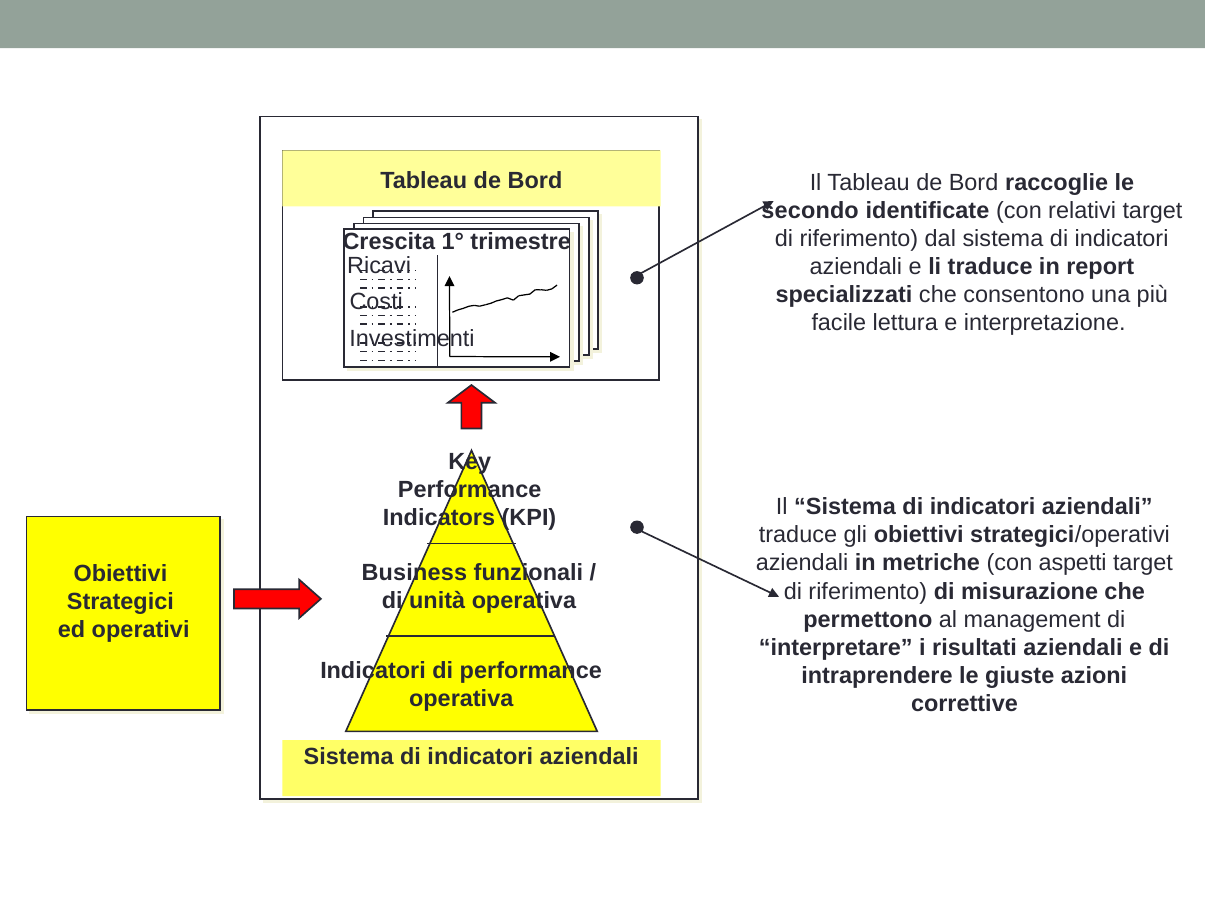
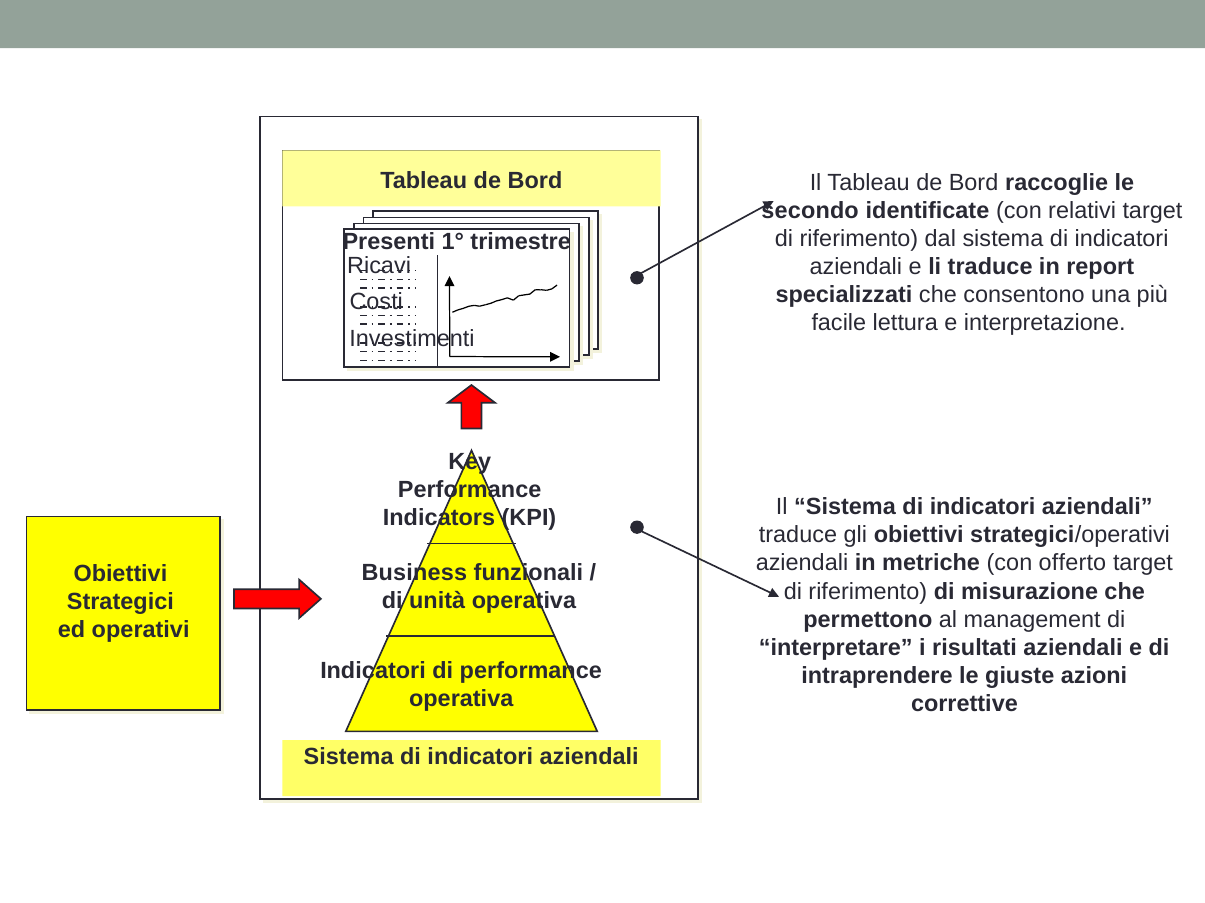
Crescita: Crescita -> Presenti
aspetti: aspetti -> offerto
